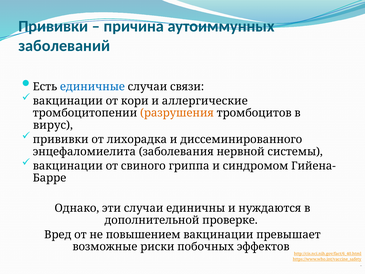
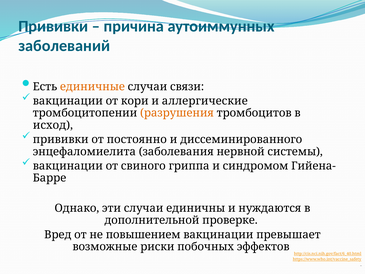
единичные colour: blue -> orange
вирус: вирус -> исход
лихорадка: лихорадка -> постоянно
